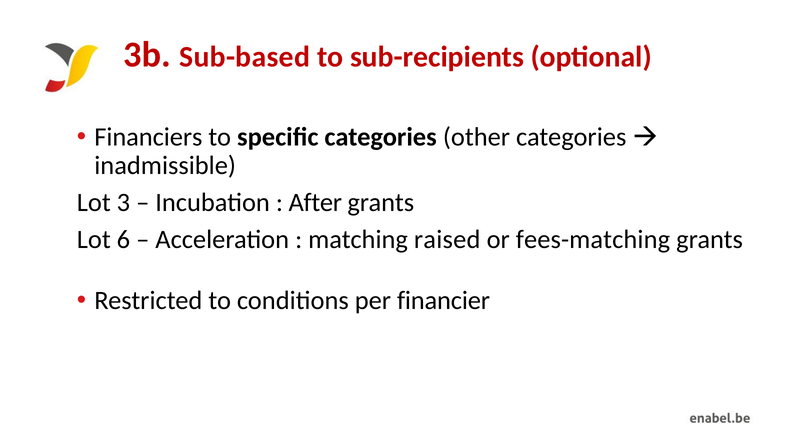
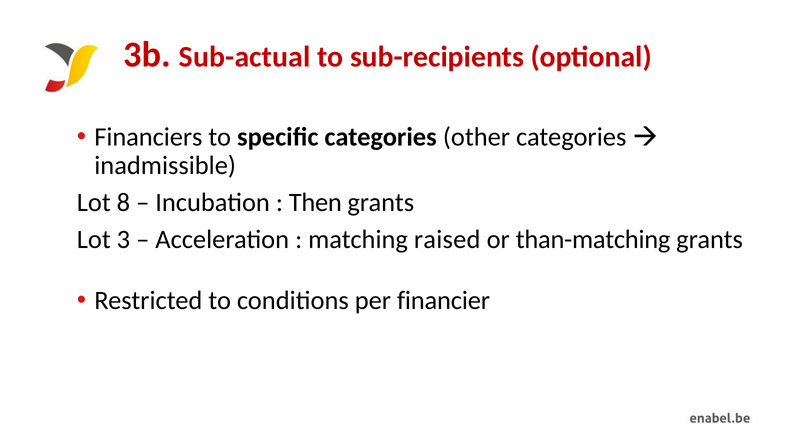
Sub-based: Sub-based -> Sub-actual
3: 3 -> 8
After: After -> Then
6: 6 -> 3
fees-matching: fees-matching -> than-matching
